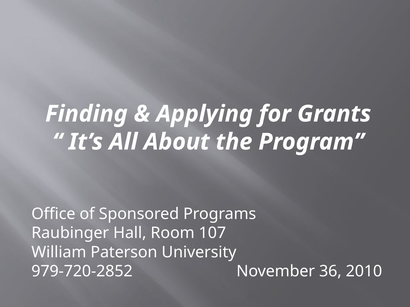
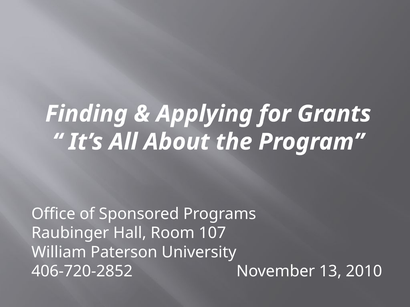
979-720-2852: 979-720-2852 -> 406-720-2852
36: 36 -> 13
